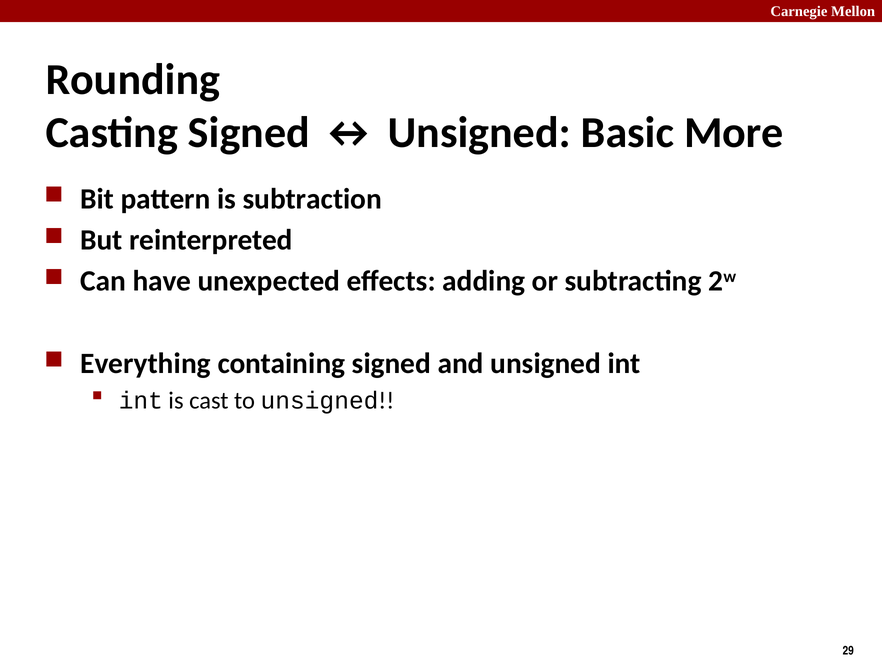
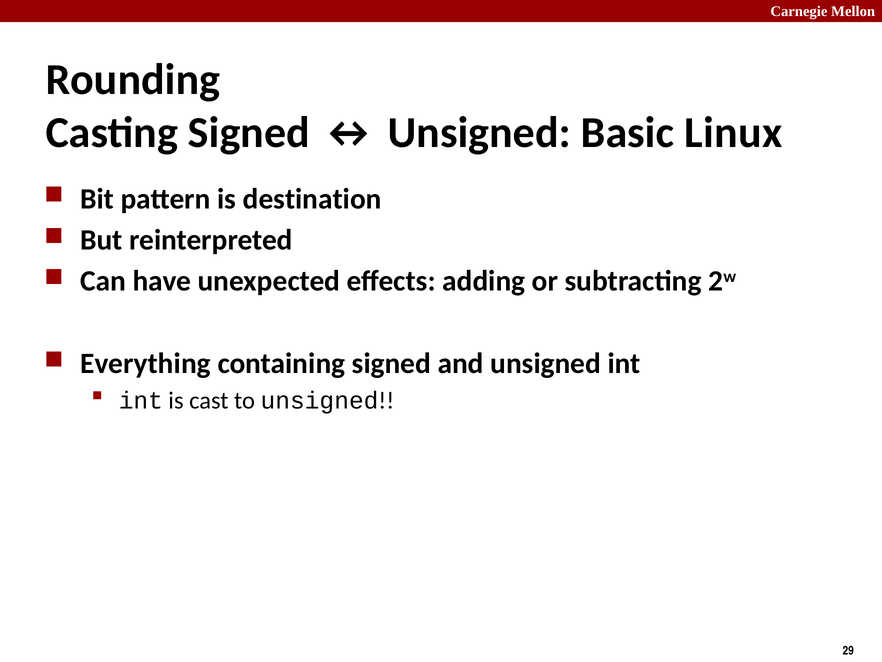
More: More -> Linux
subtraction: subtraction -> destination
